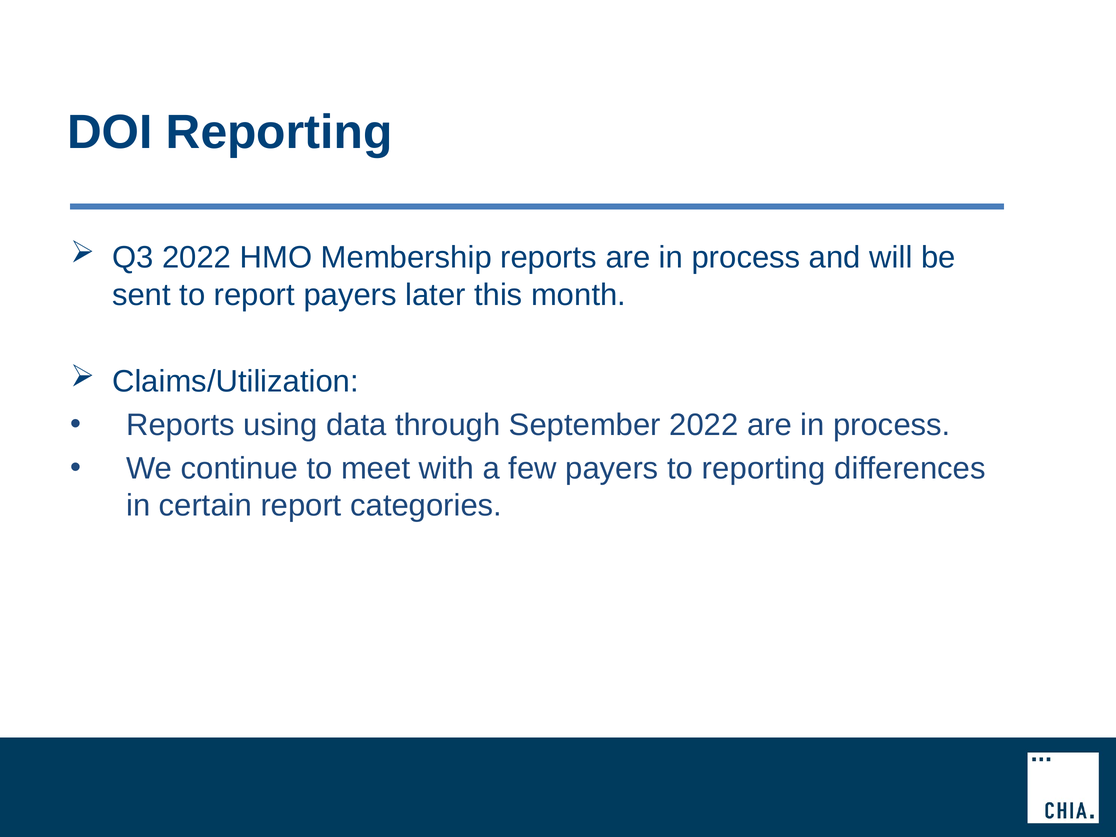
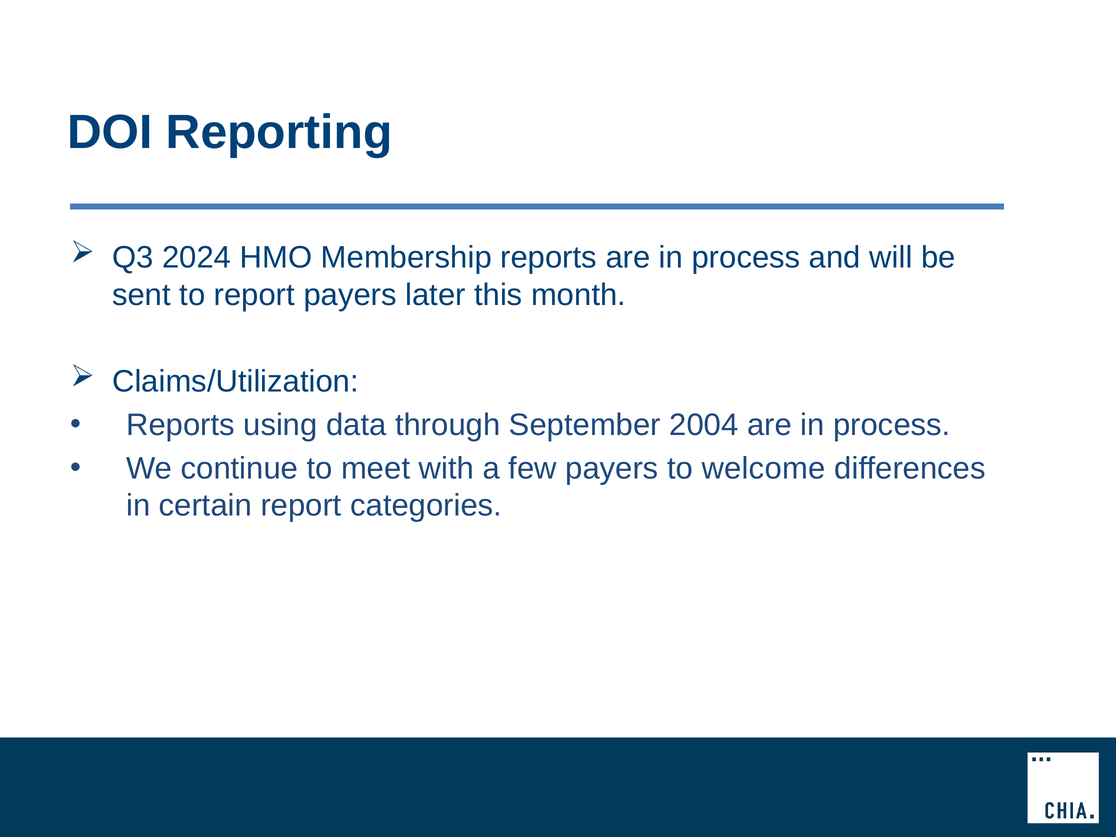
Q3 2022: 2022 -> 2024
September 2022: 2022 -> 2004
to reporting: reporting -> welcome
